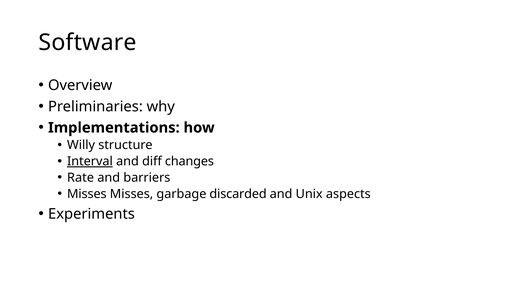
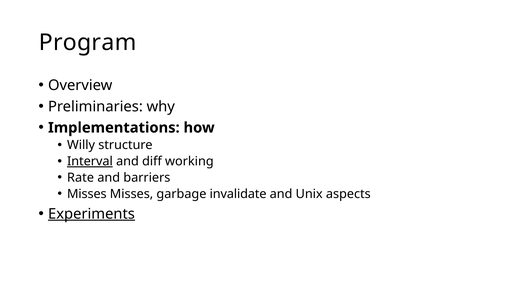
Software: Software -> Program
changes: changes -> working
discarded: discarded -> invalidate
Experiments underline: none -> present
